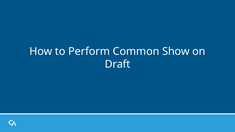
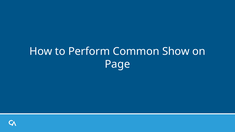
Draft: Draft -> Page
